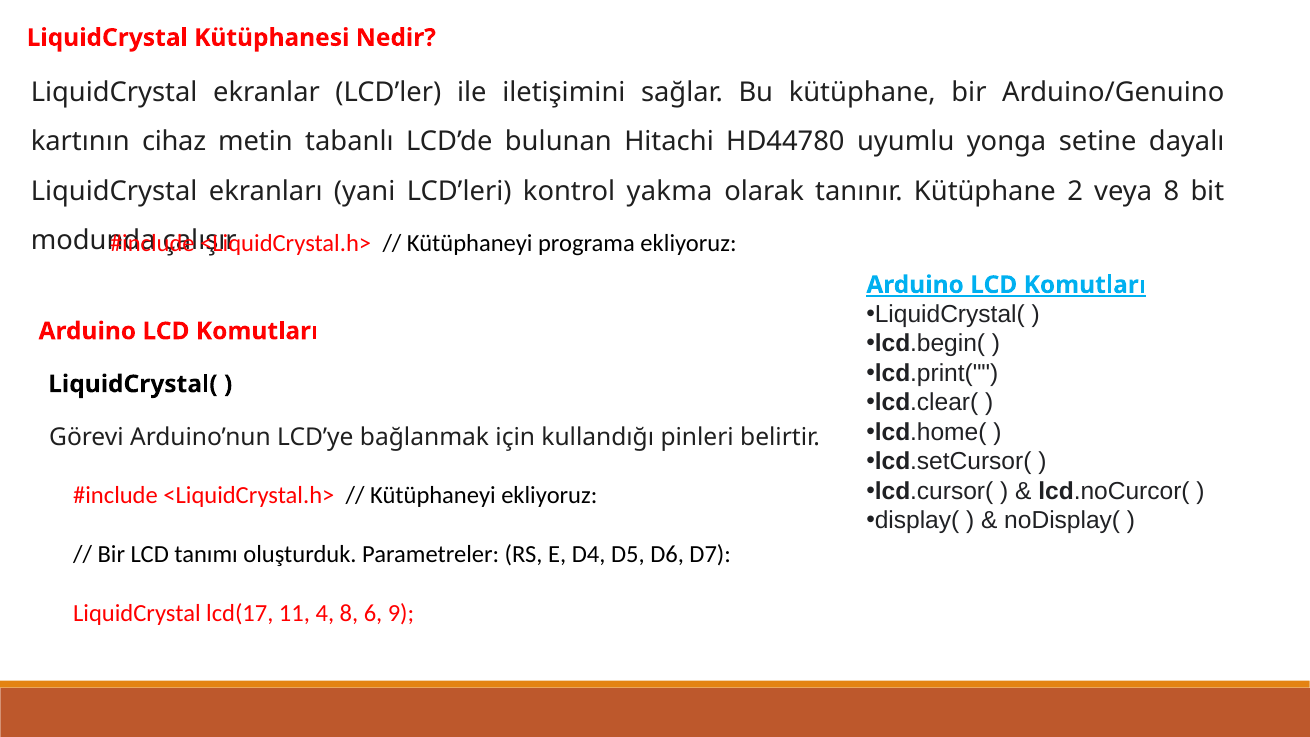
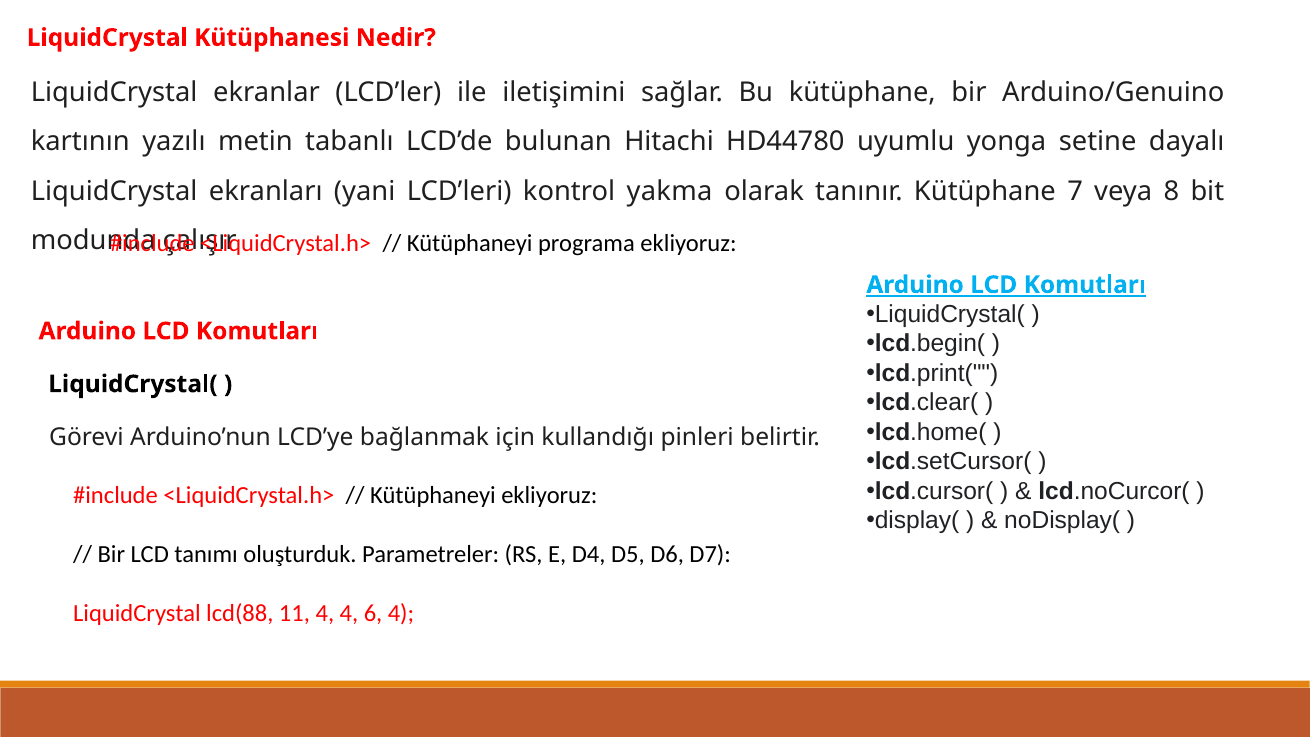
cihaz: cihaz -> yazılı
2: 2 -> 7
lcd(17: lcd(17 -> lcd(88
4 8: 8 -> 4
6 9: 9 -> 4
